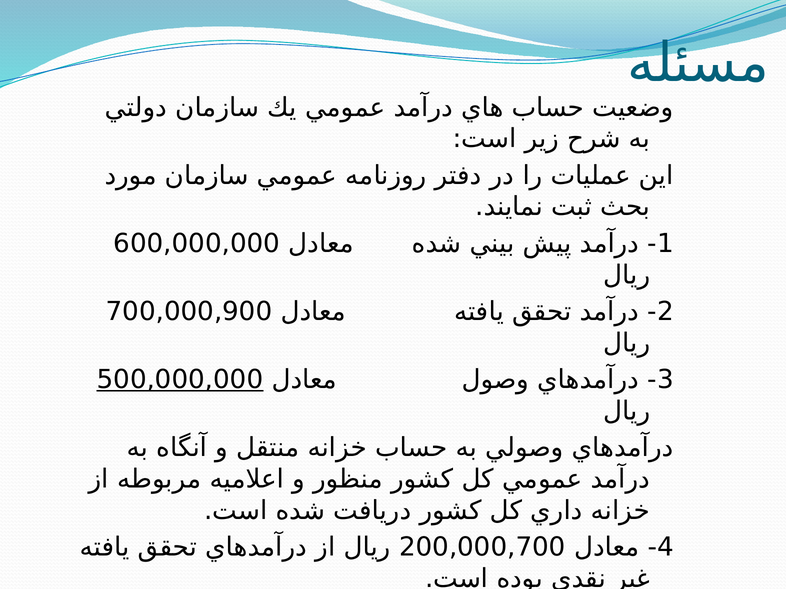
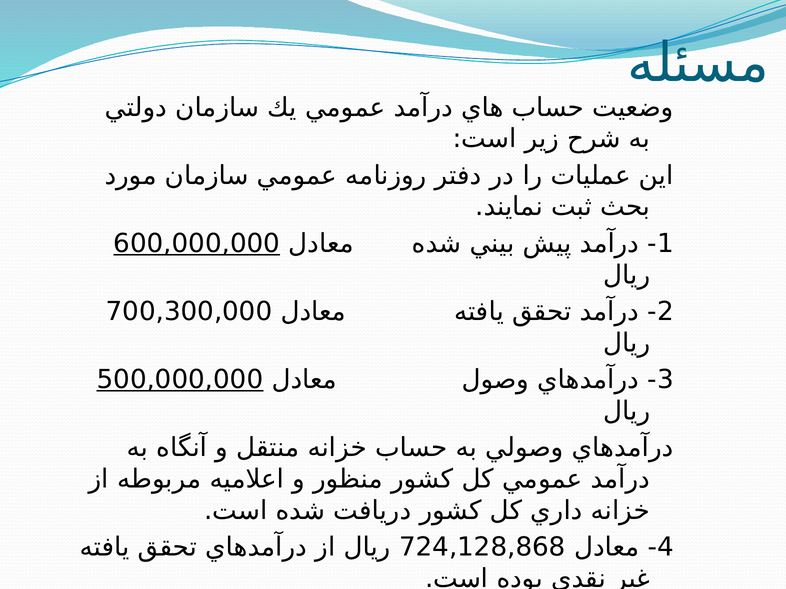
600,000,000 underline: none -> present
700,000,900: 700,000,900 -> 700,300,000
200,000,700: 200,000,700 -> 724,128,868
